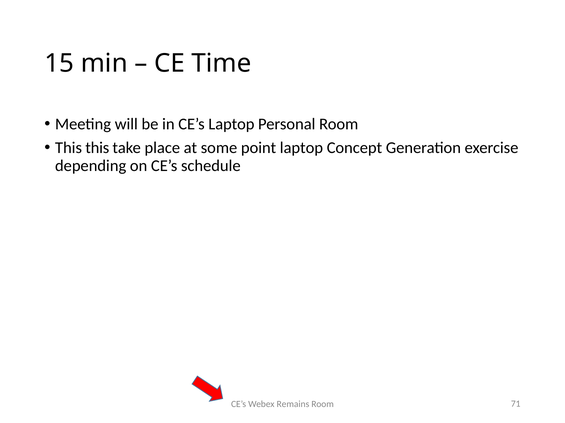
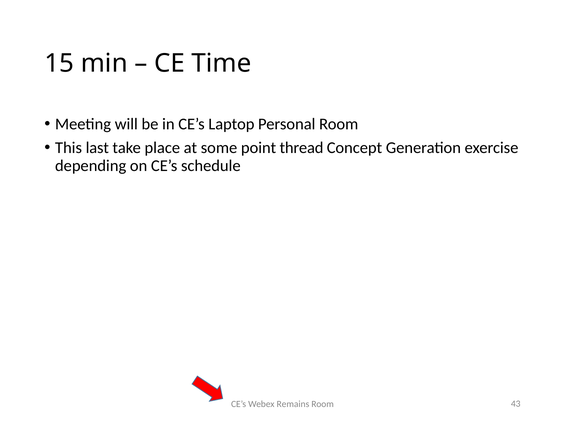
This this: this -> last
point laptop: laptop -> thread
71: 71 -> 43
